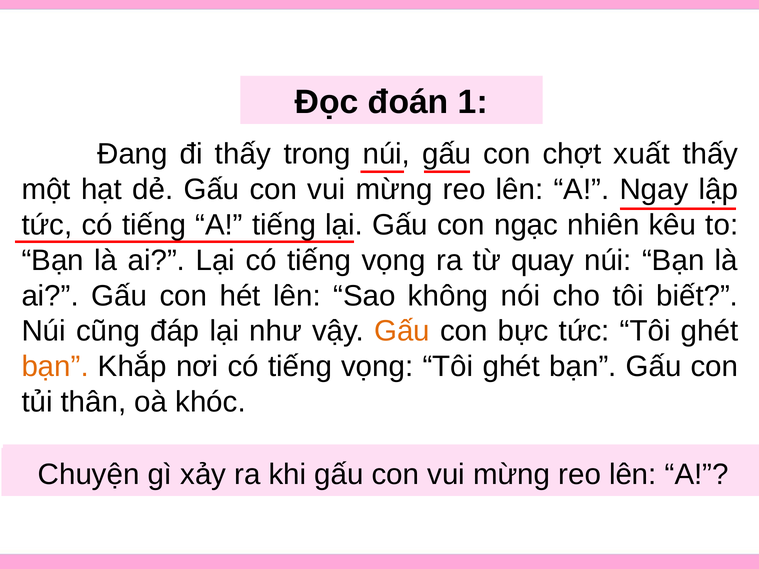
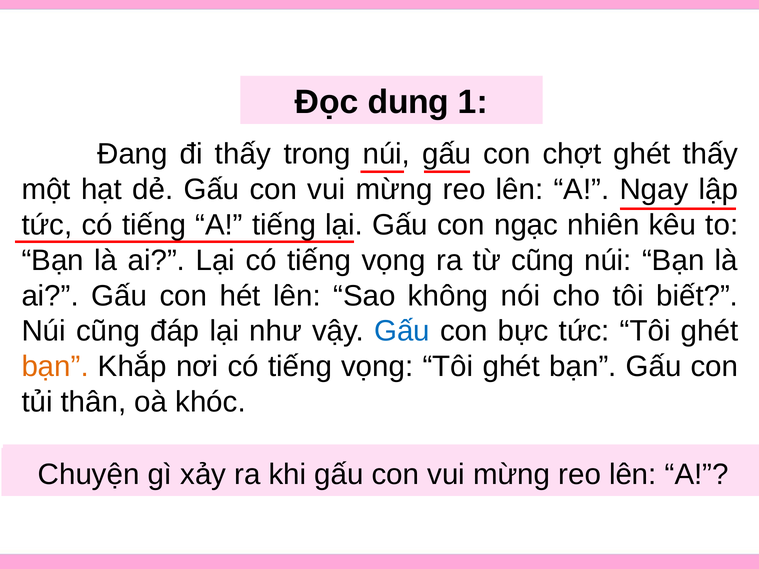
đoán: đoán -> dung
chợt xuất: xuất -> ghét
từ quay: quay -> cũng
Gấu at (402, 331) colour: orange -> blue
